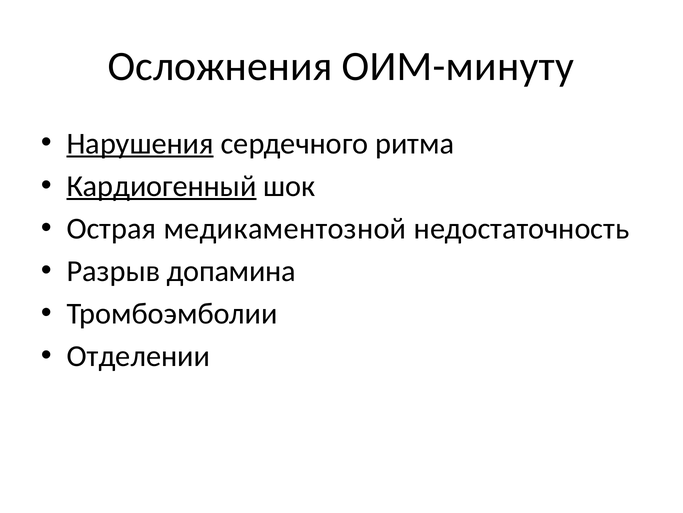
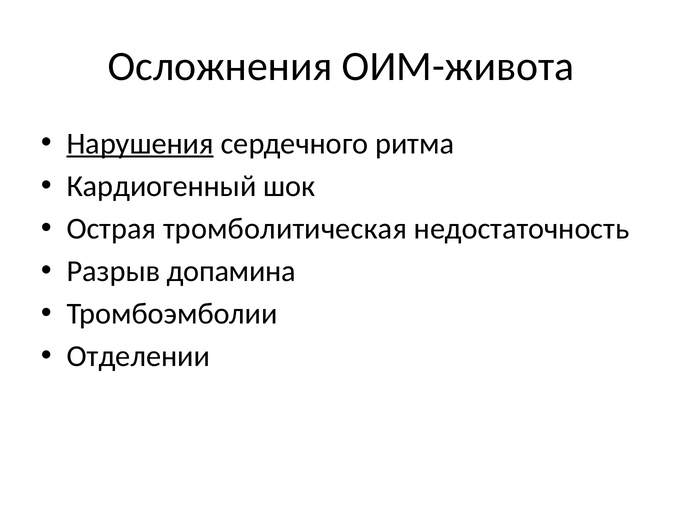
ОИМ-минуту: ОИМ-минуту -> ОИМ-живота
Кардиогенный underline: present -> none
медикаментозной: медикаментозной -> тромболитическая
